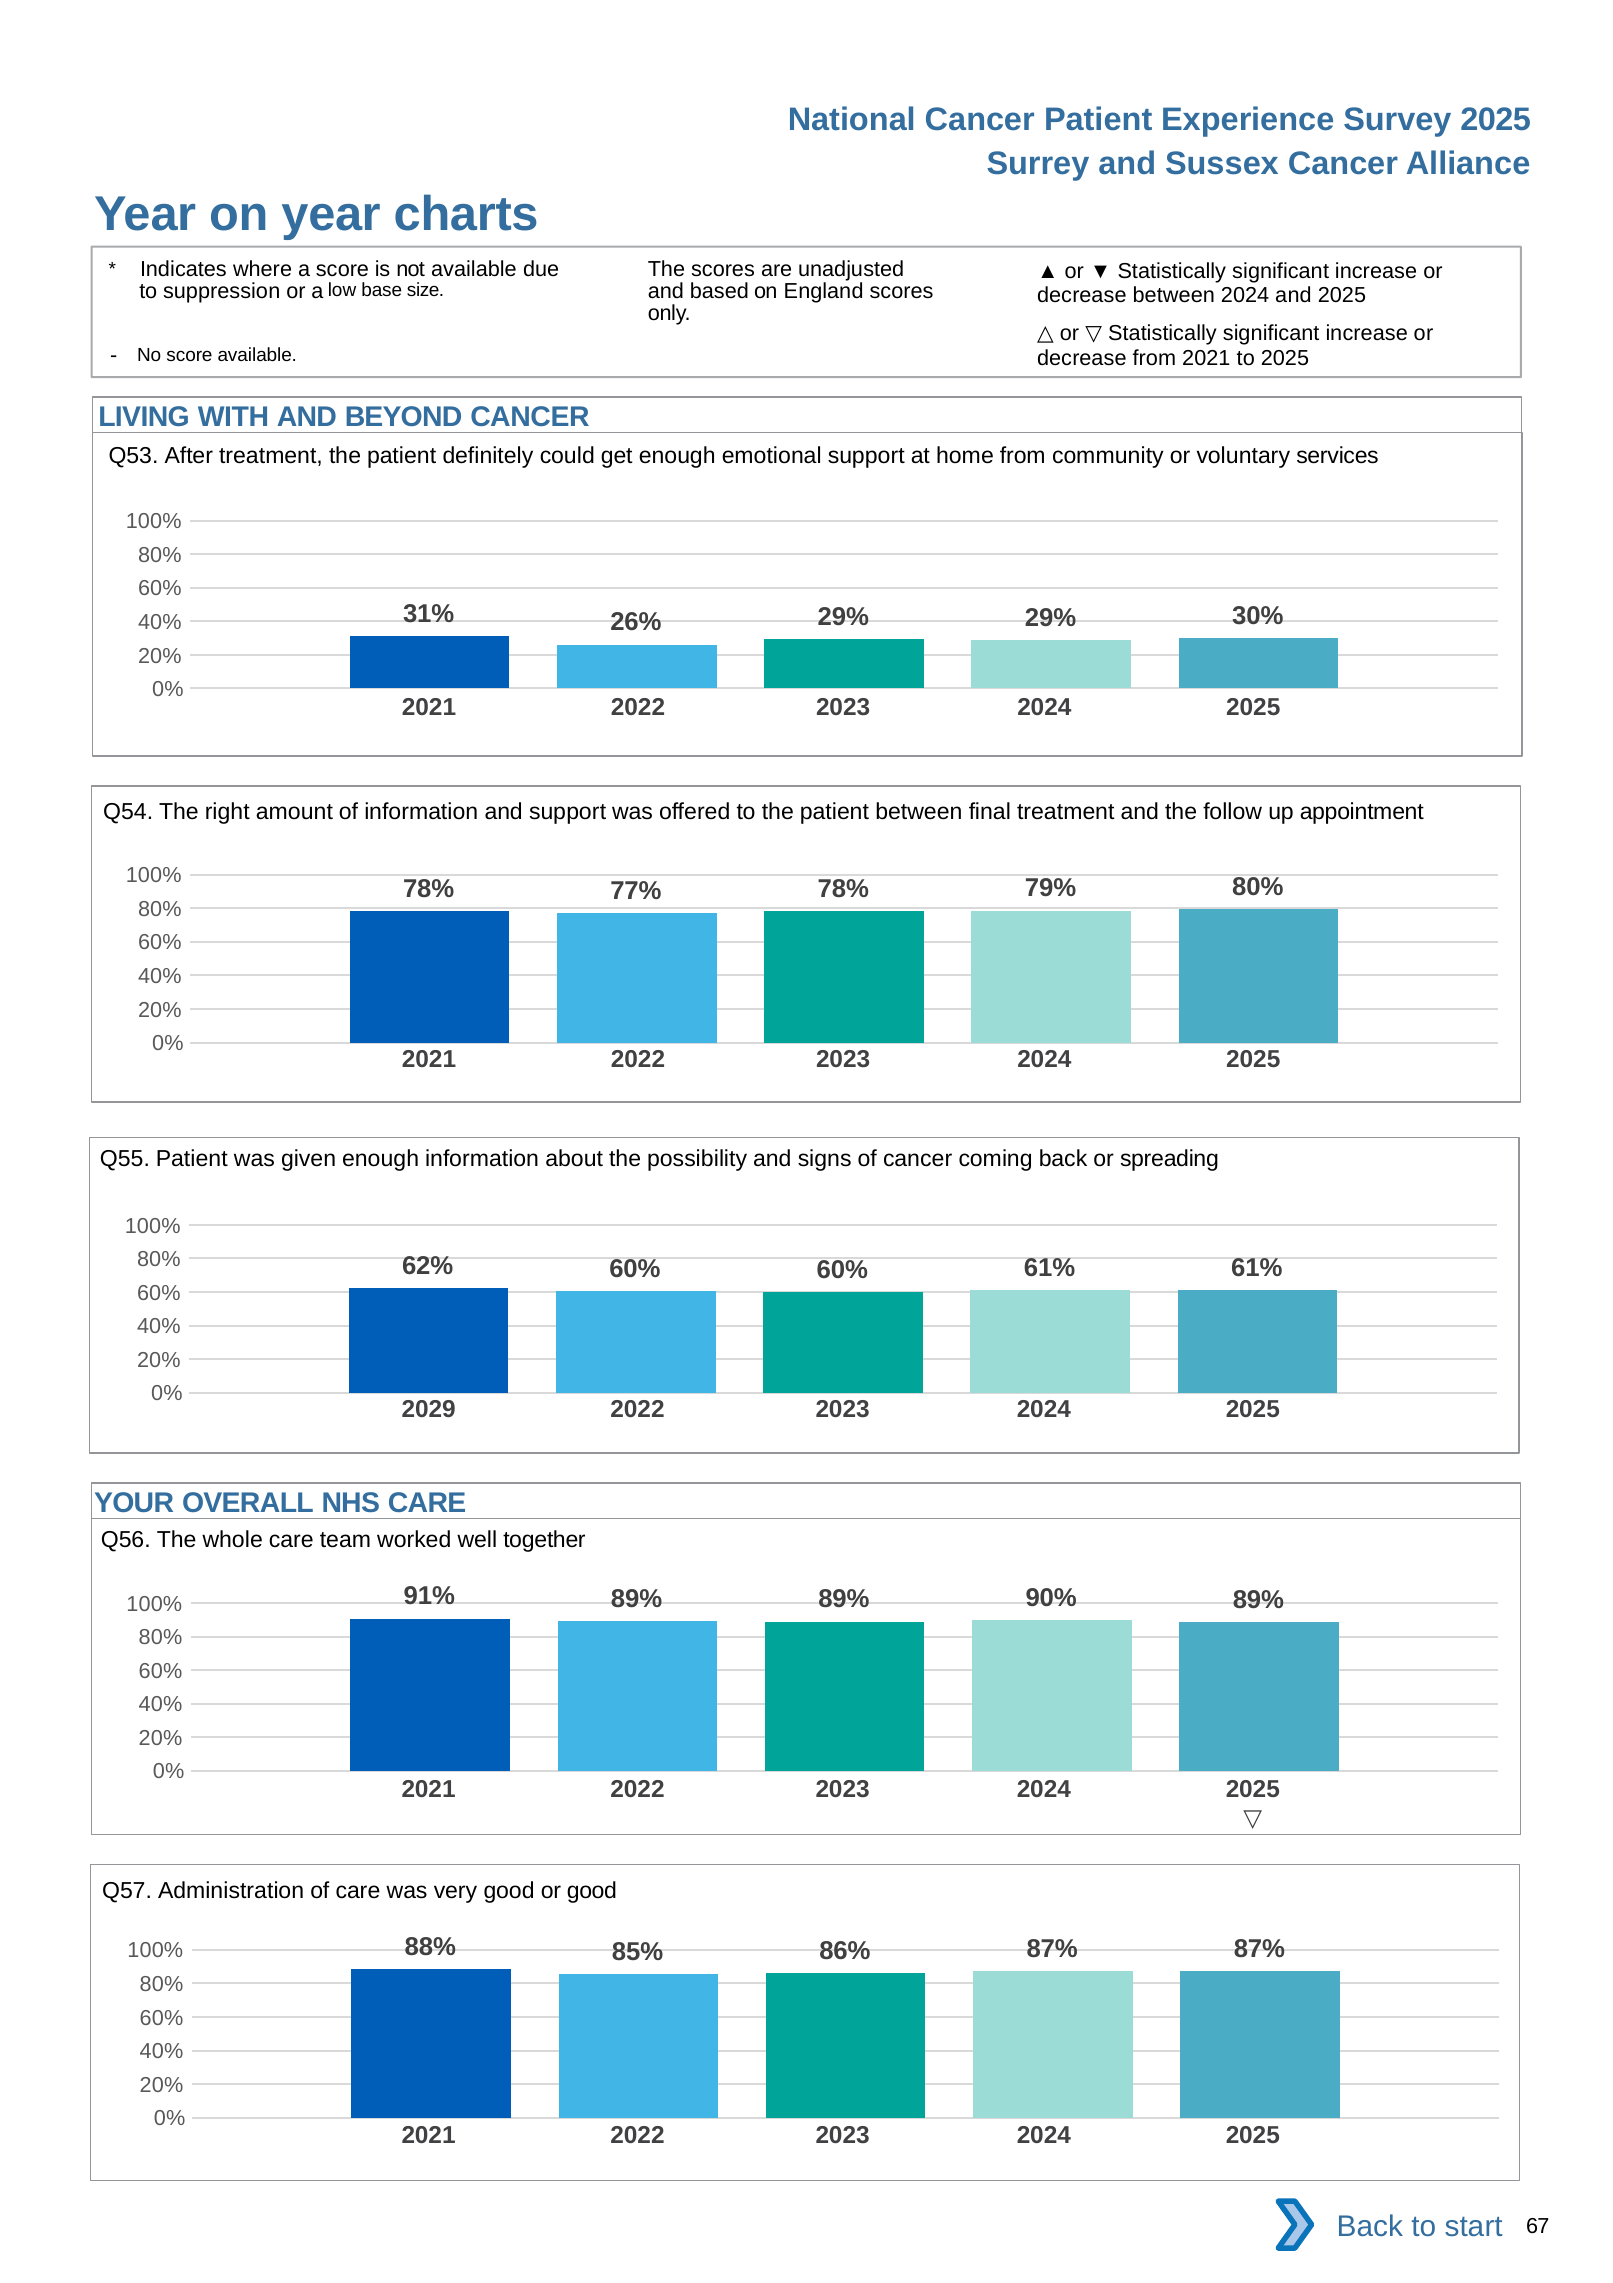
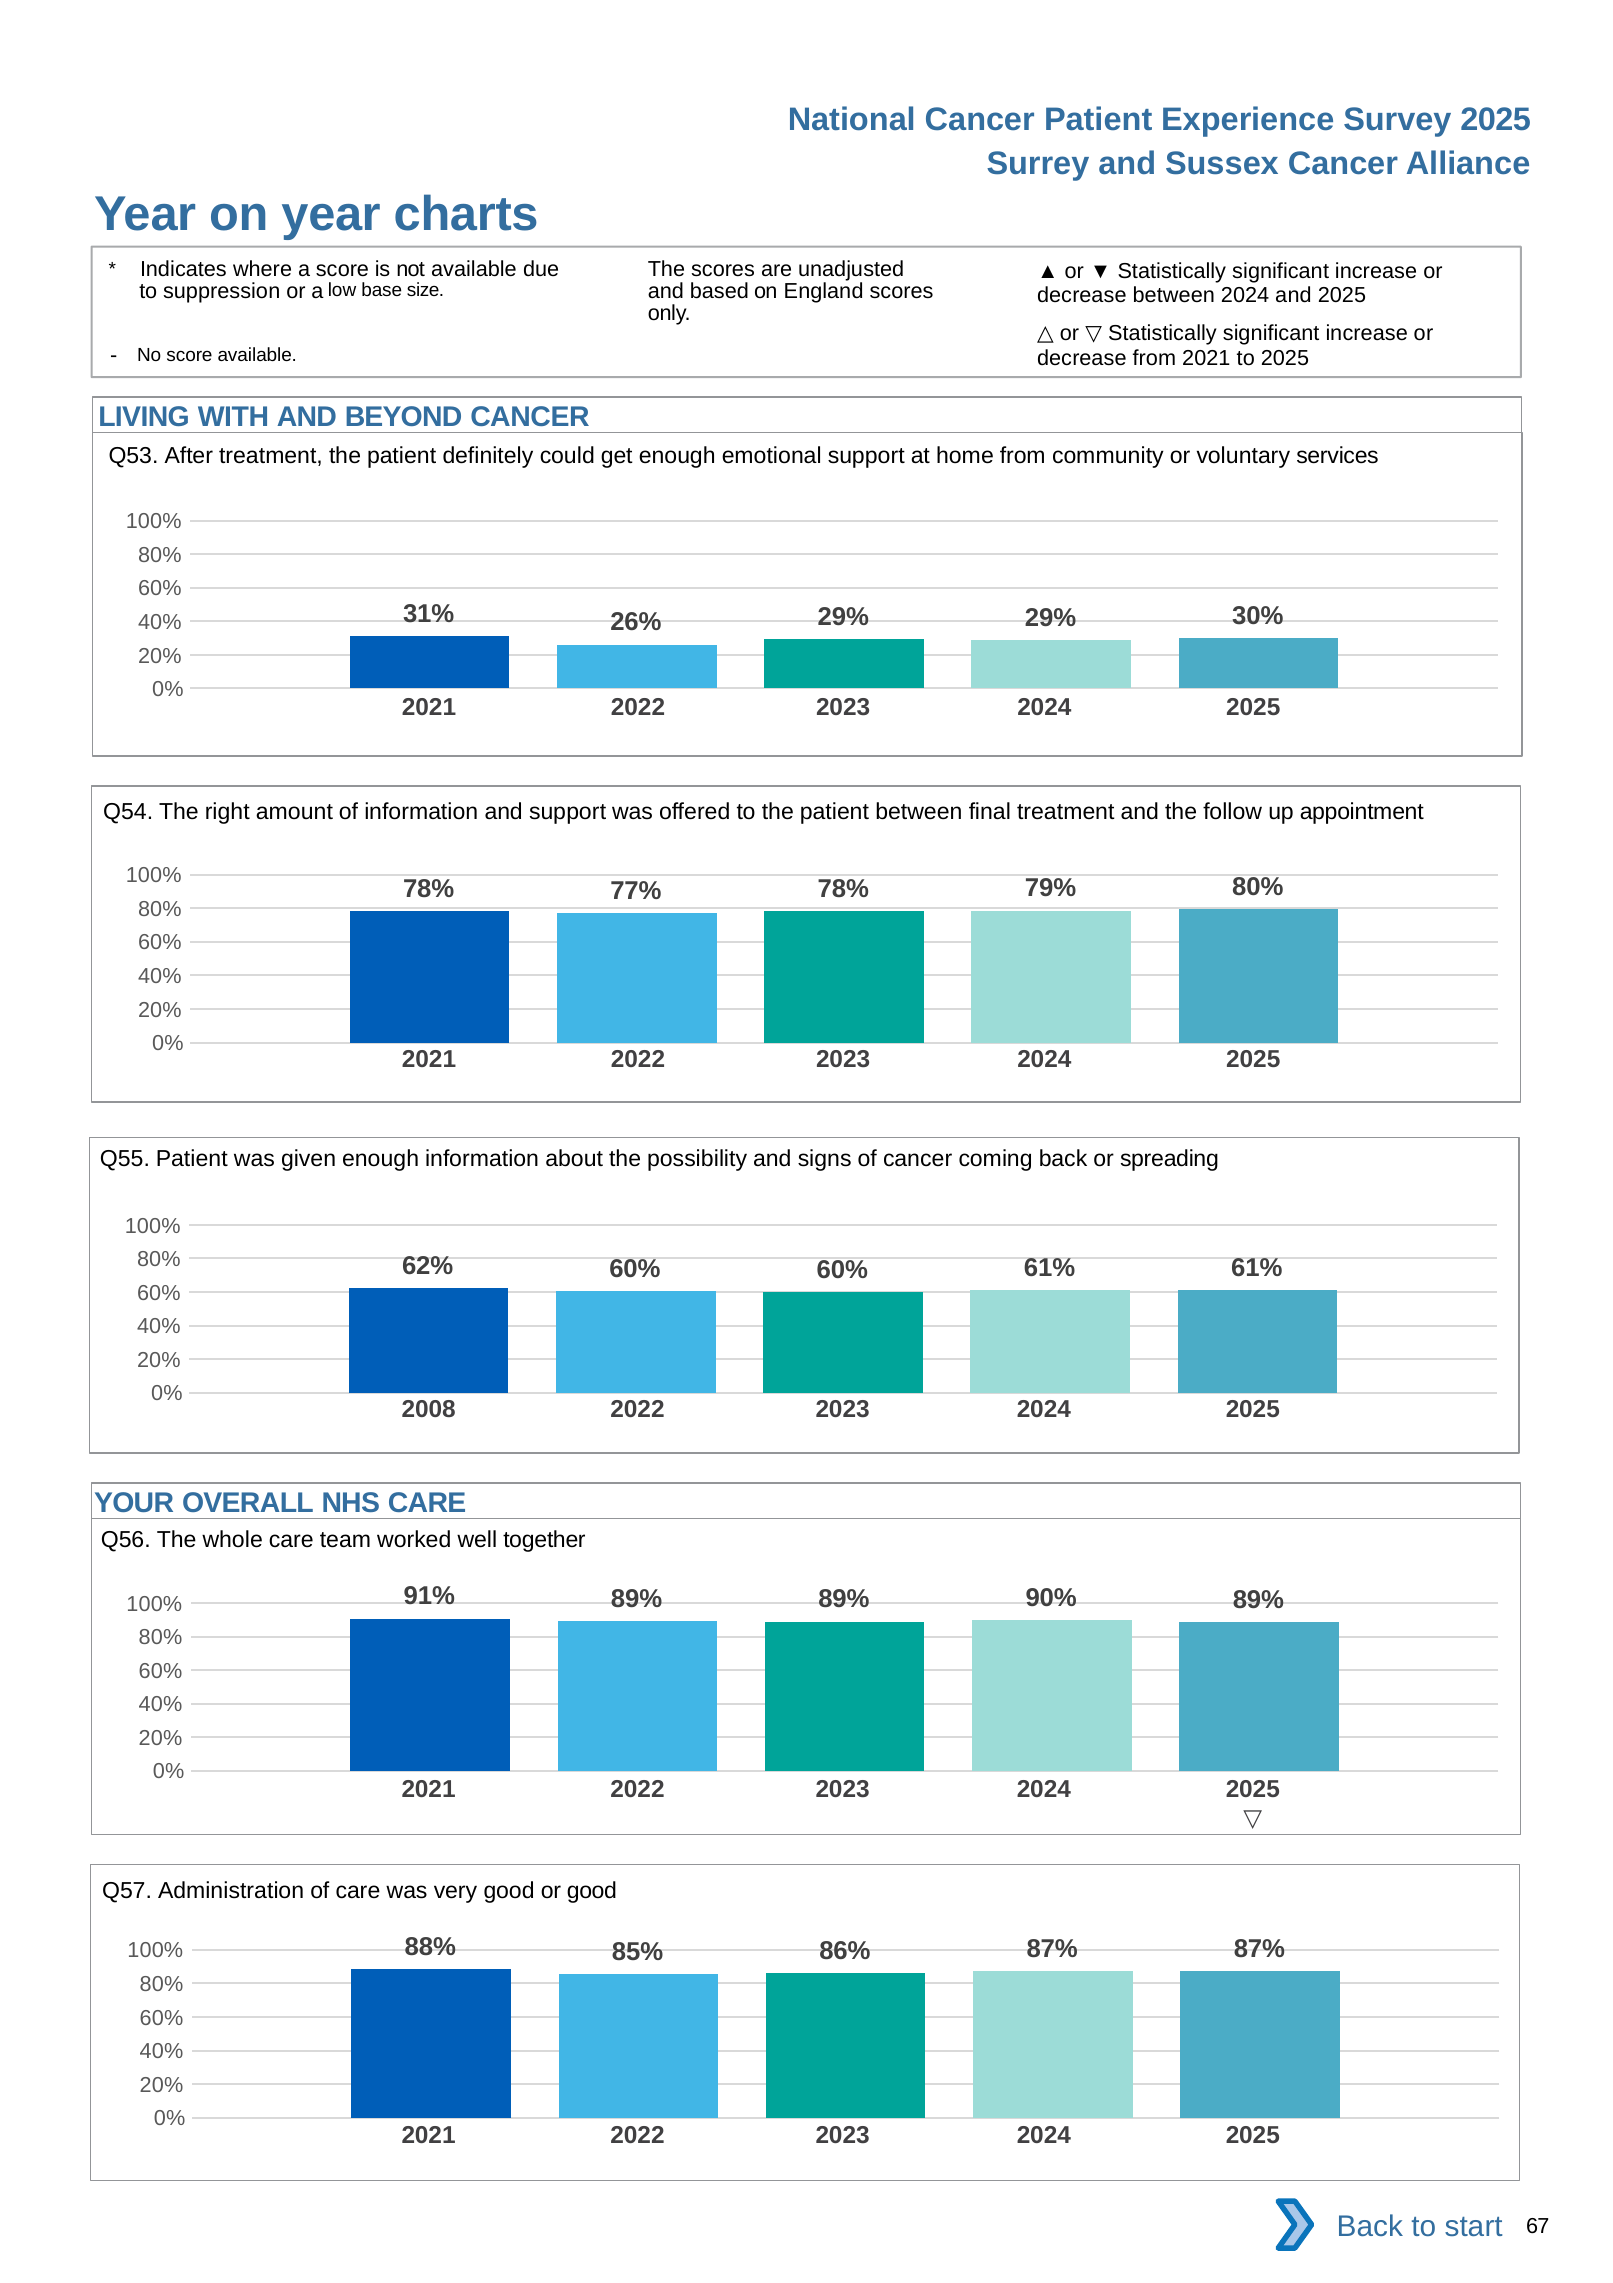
2029: 2029 -> 2008
